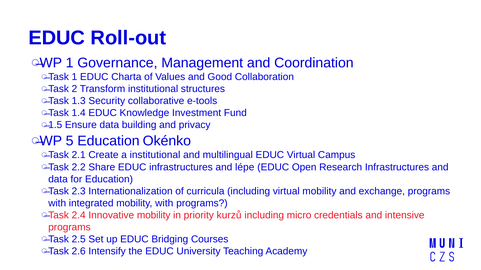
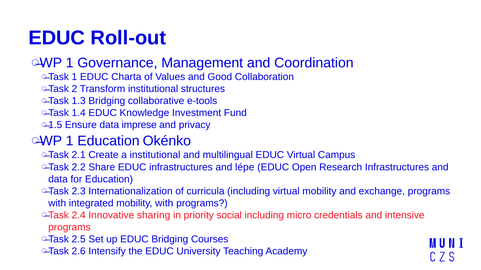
1.3 Security: Security -> Bridging
building: building -> imprese
5 at (70, 141): 5 -> 1
Innovative mobility: mobility -> sharing
kurzů: kurzů -> social
